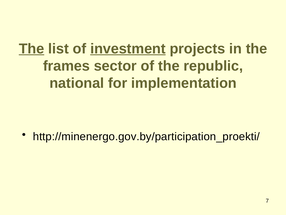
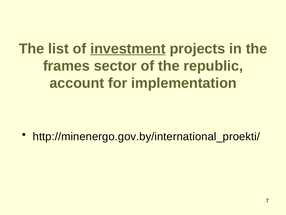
The at (32, 49) underline: present -> none
national: national -> account
http://minenergo.gov.by/participation_proekti/: http://minenergo.gov.by/participation_proekti/ -> http://minenergo.gov.by/international_proekti/
